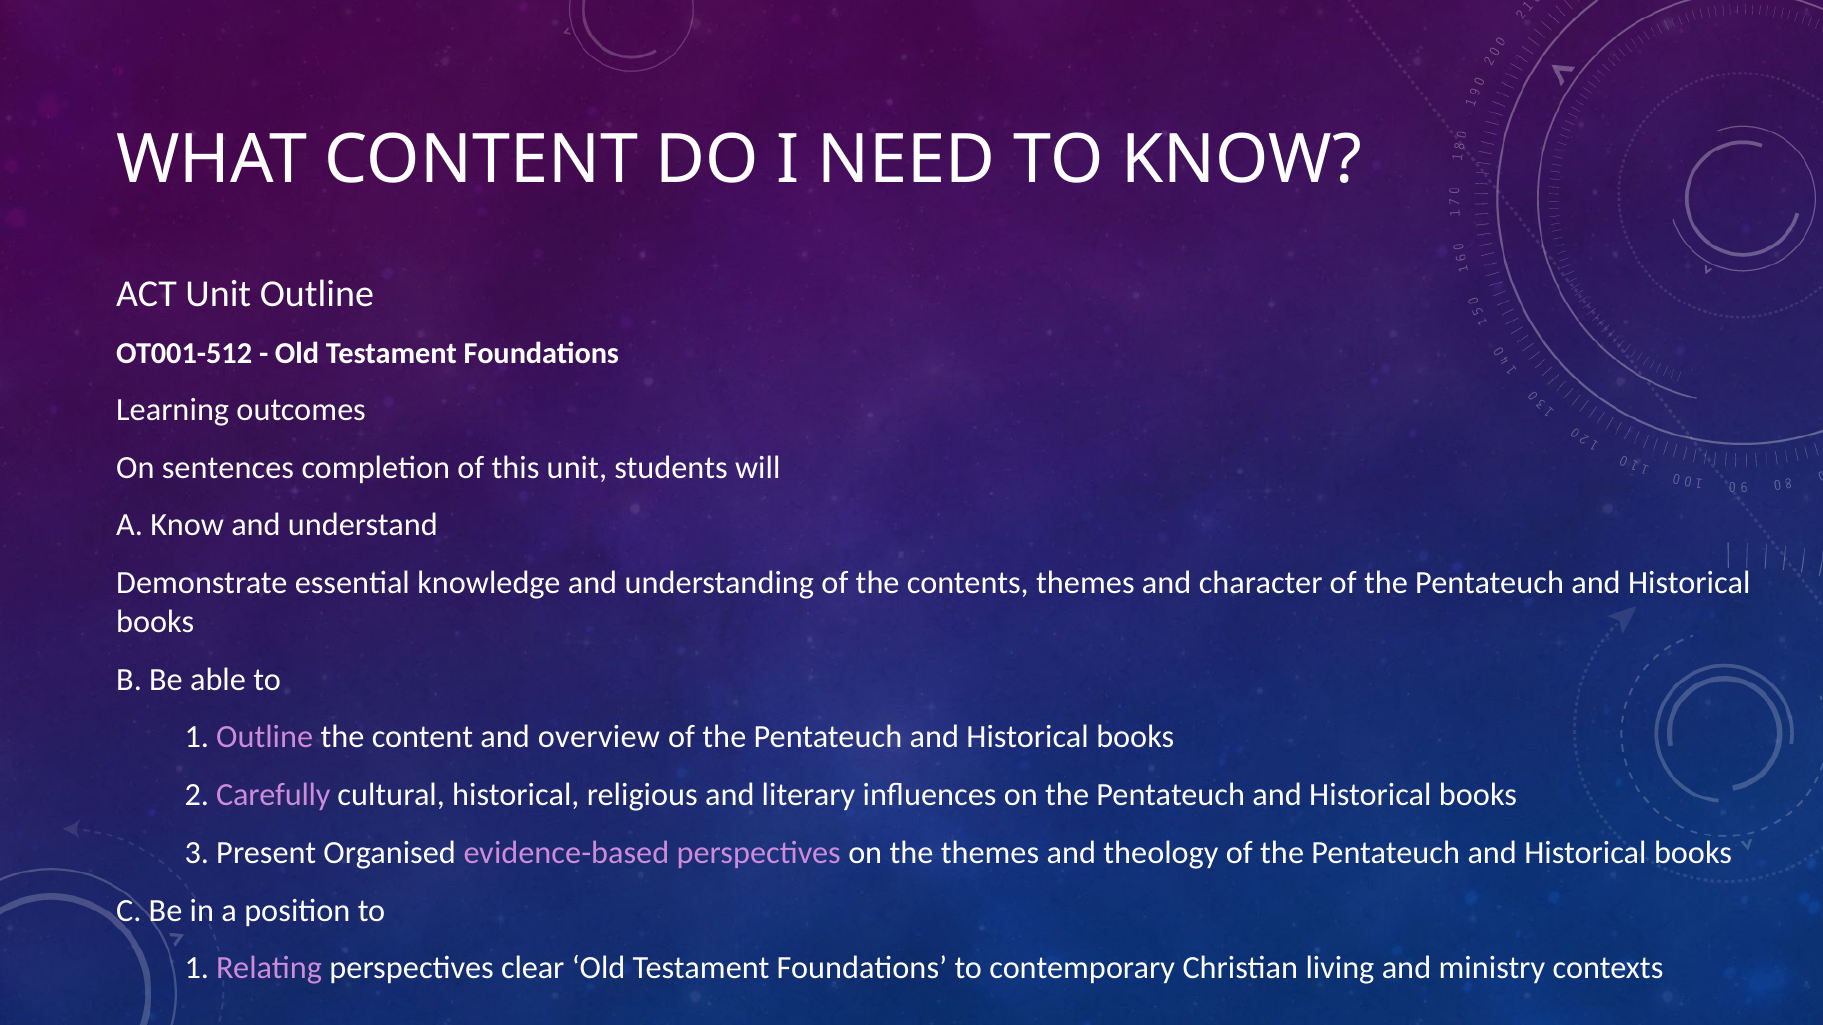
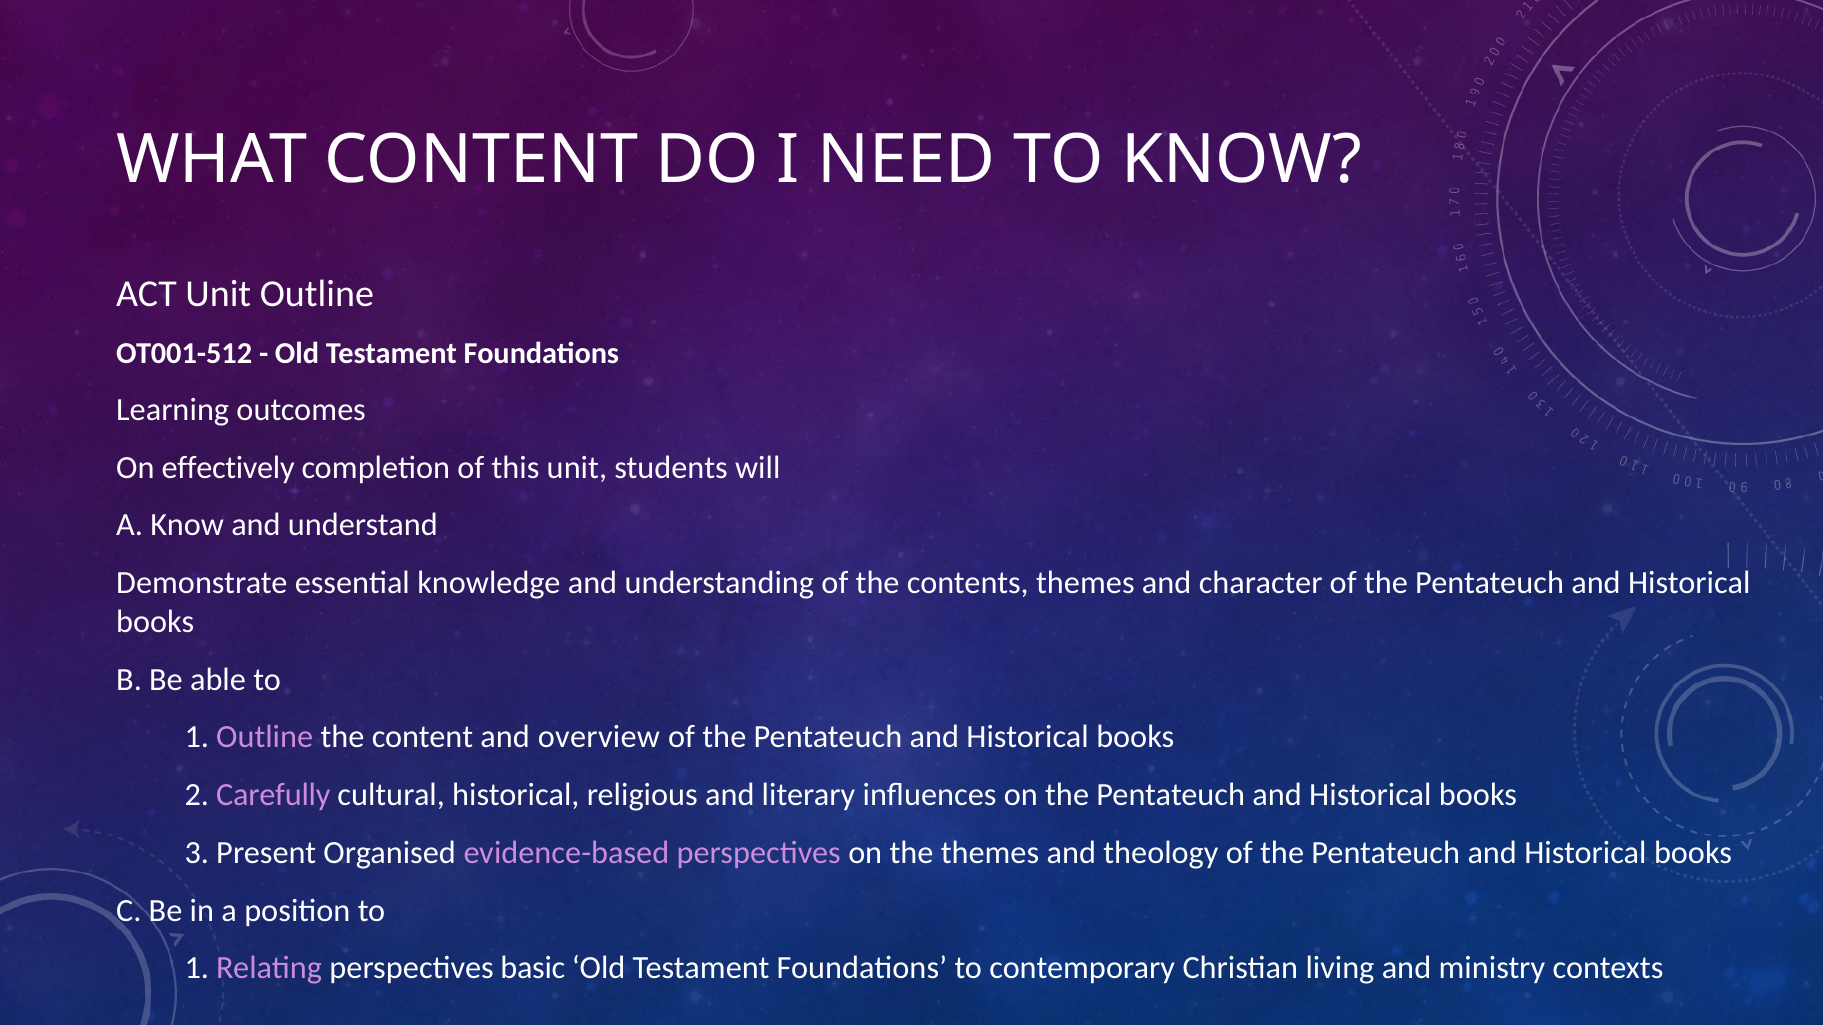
sentences: sentences -> effectively
clear: clear -> basic
